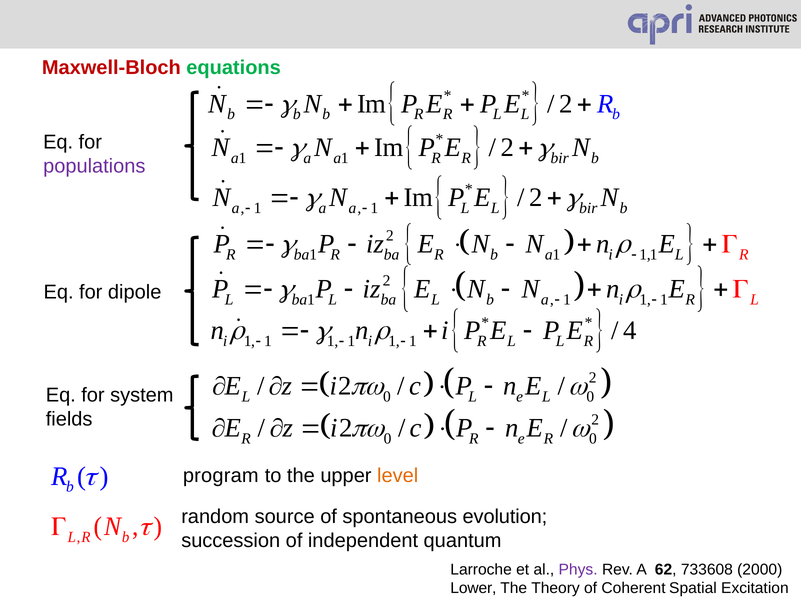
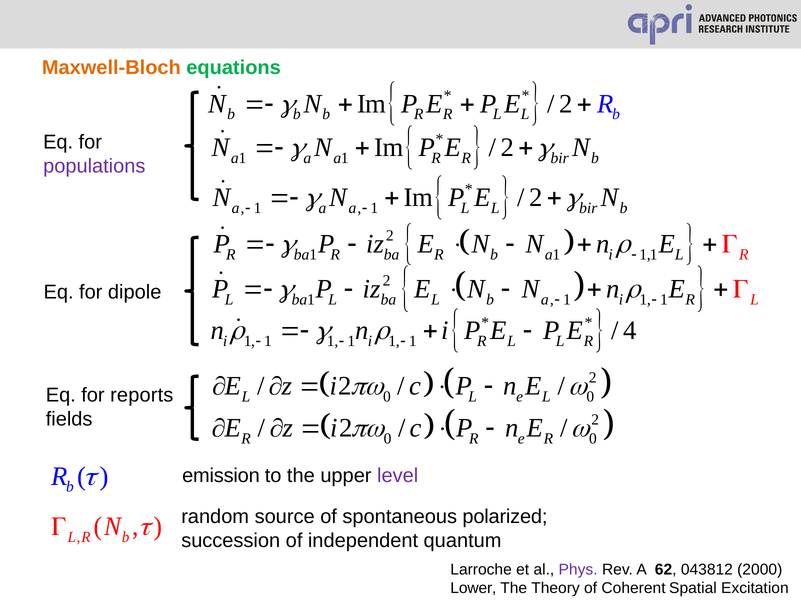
Maxwell-Bloch colour: red -> orange
system: system -> reports
program: program -> emission
level colour: orange -> purple
evolution: evolution -> polarized
733608: 733608 -> 043812
